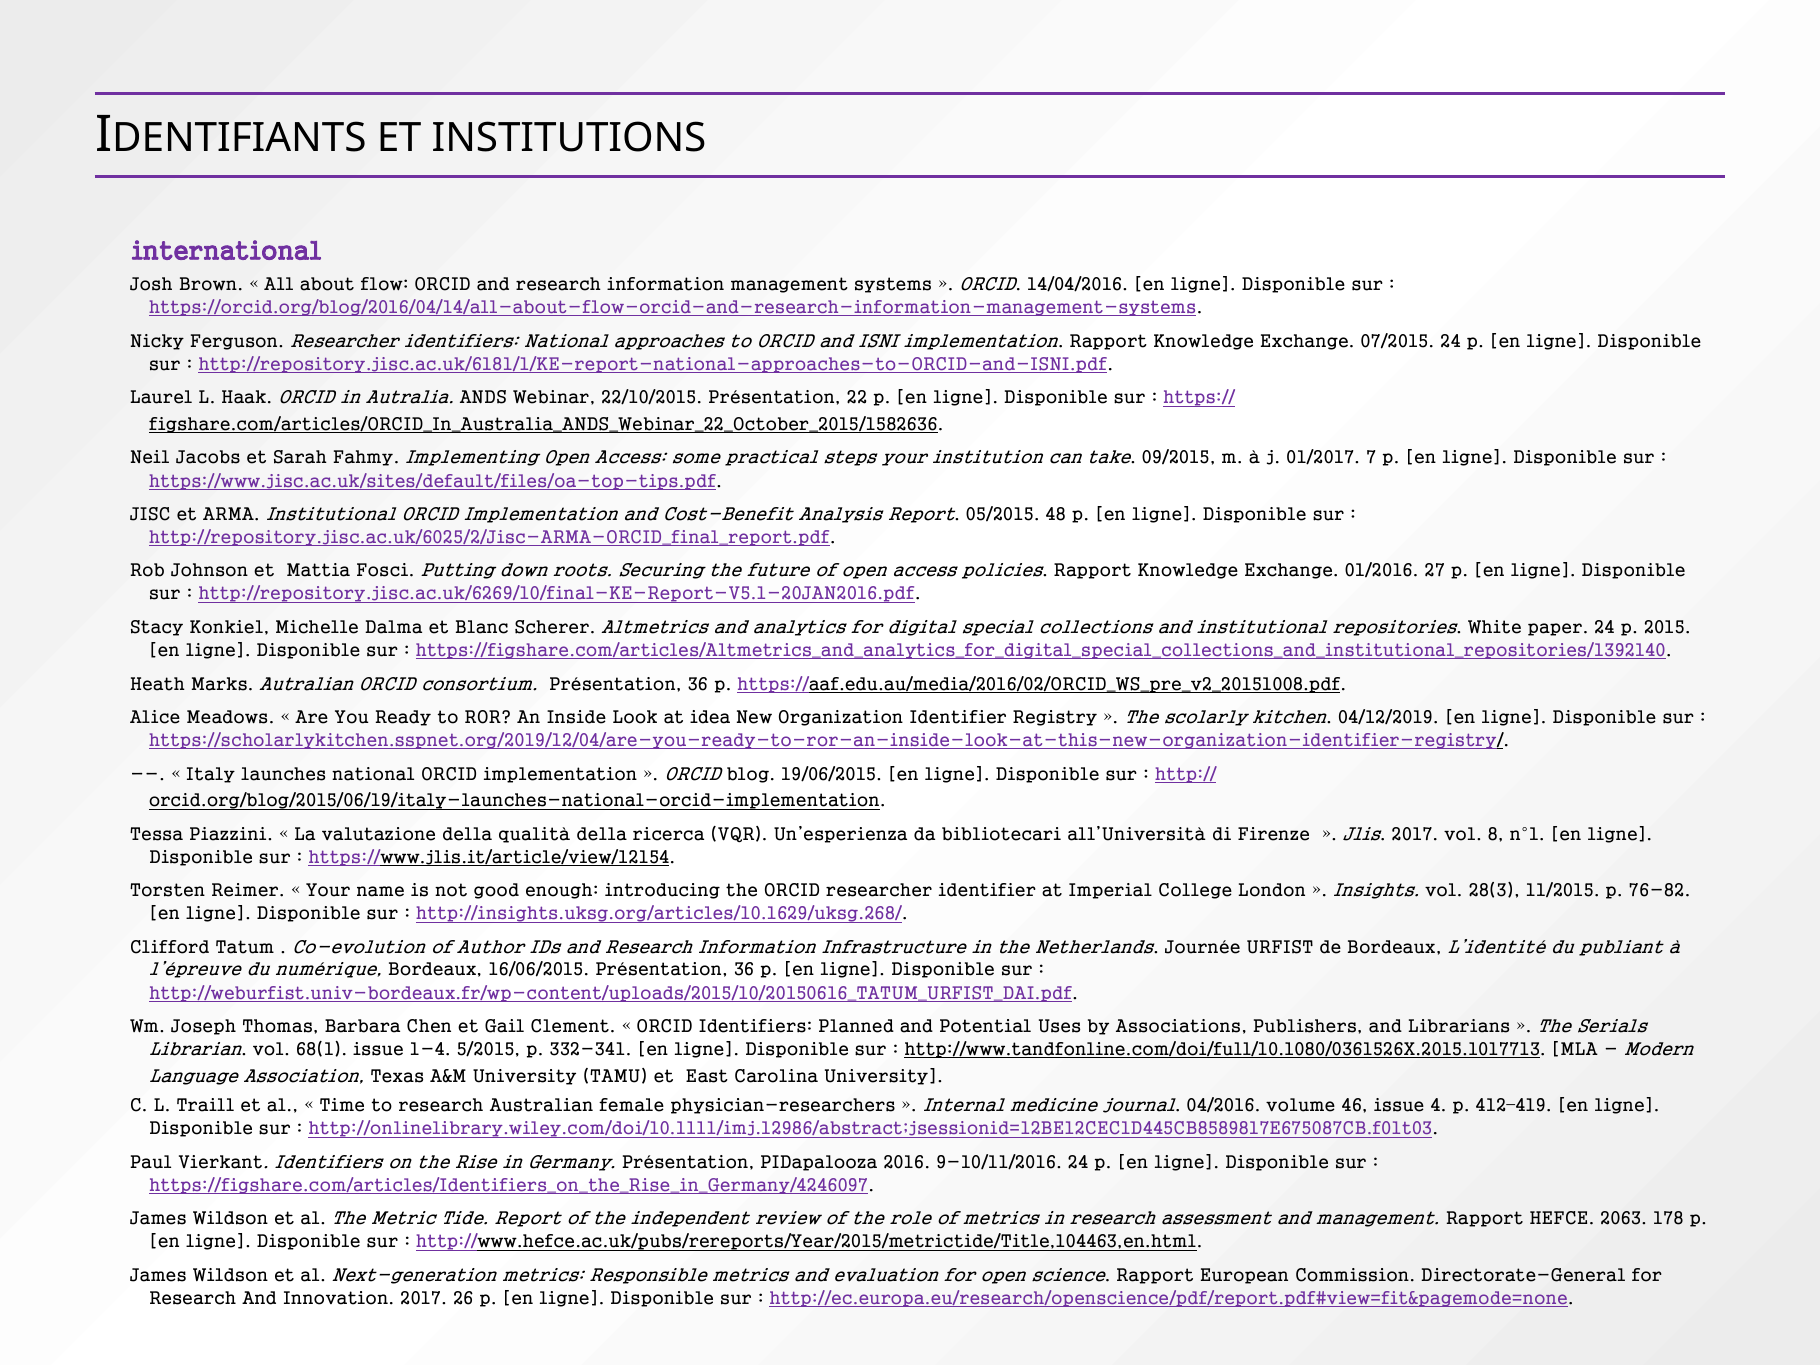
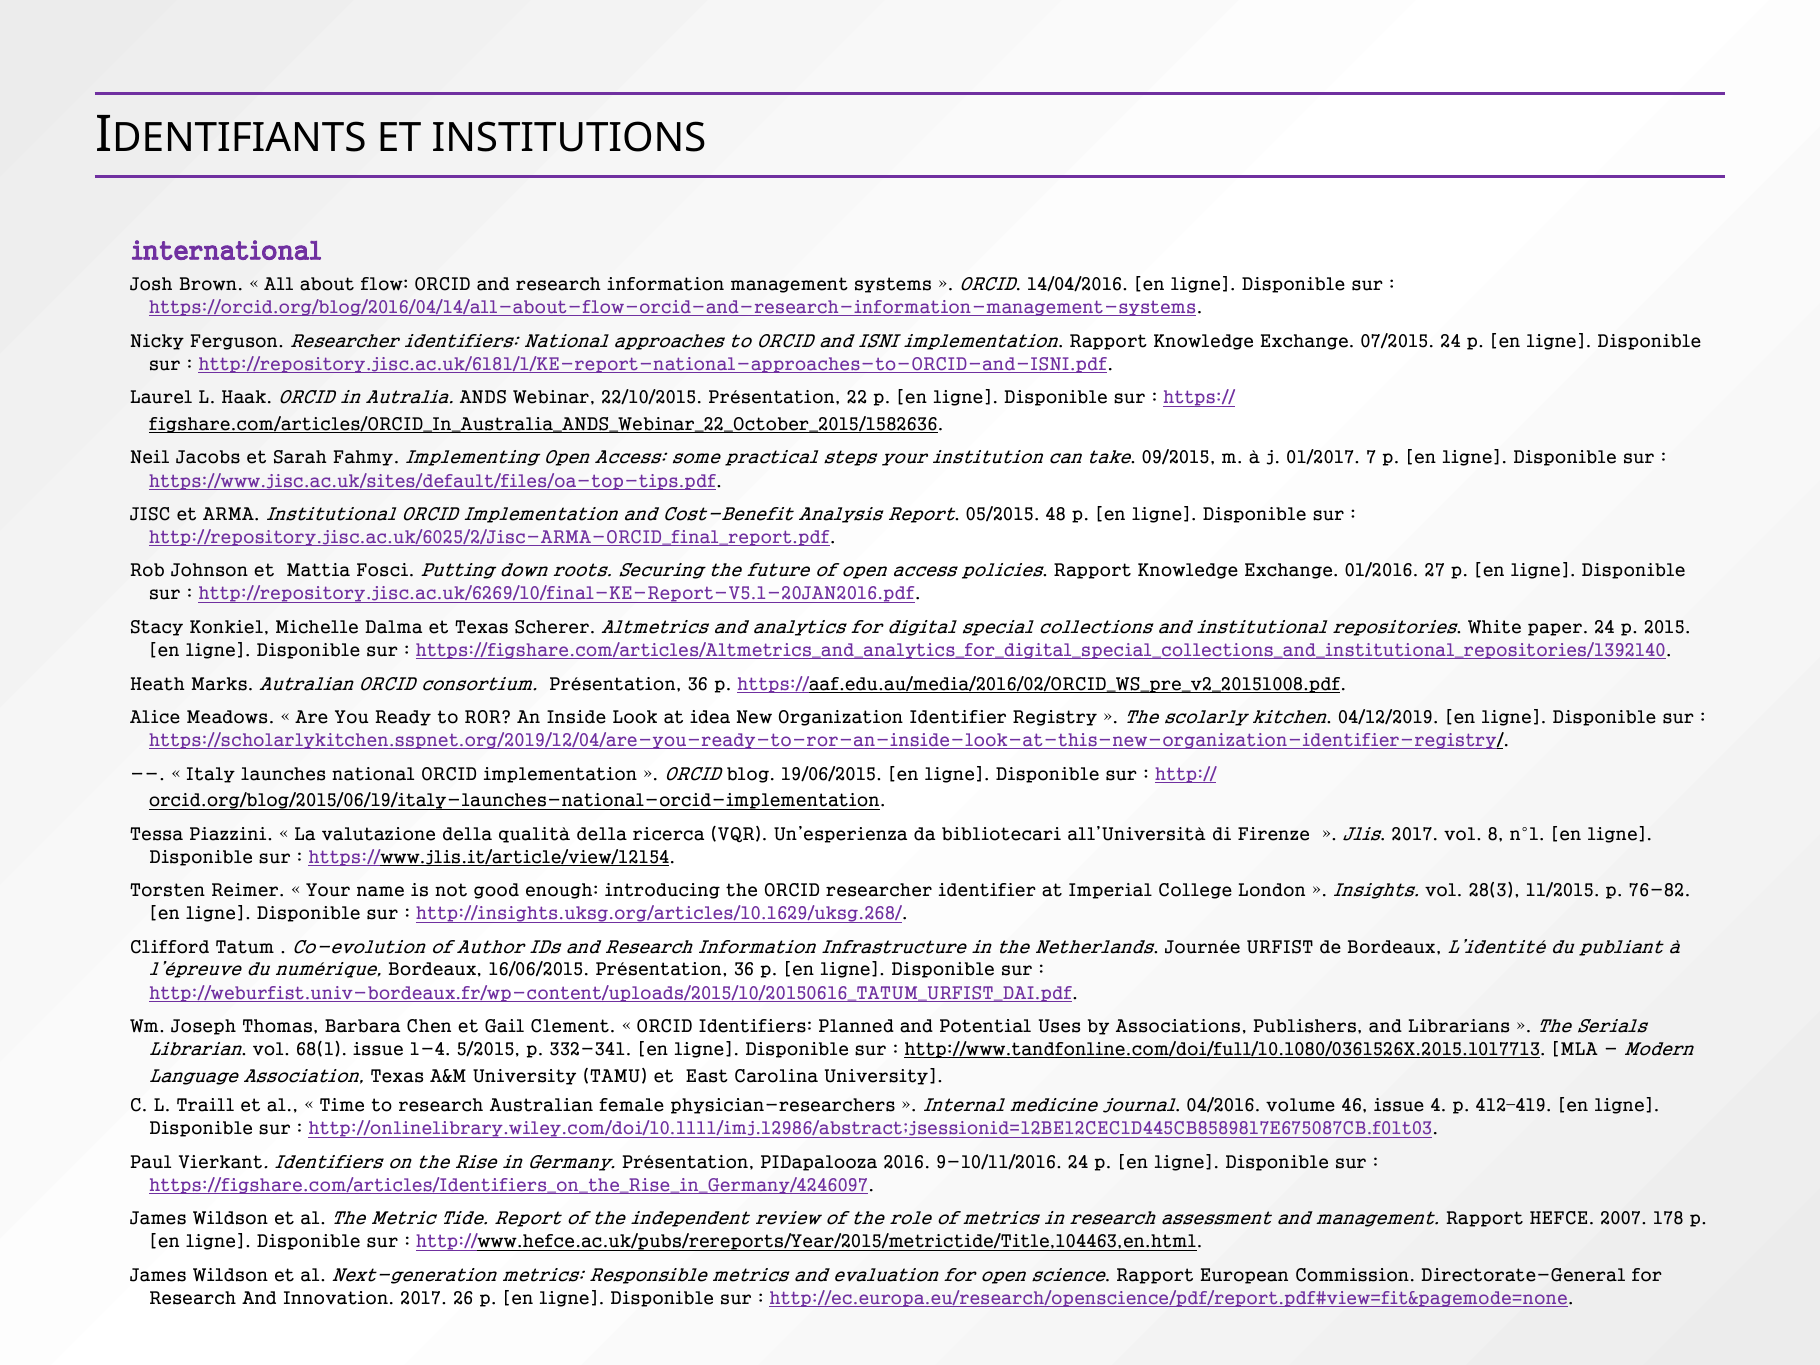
et Blanc: Blanc -> Texas
2063: 2063 -> 2007
